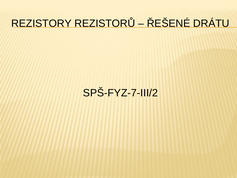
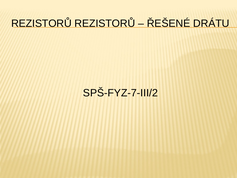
REZISTORY at (41, 23): REZISTORY -> REZISTORŮ
